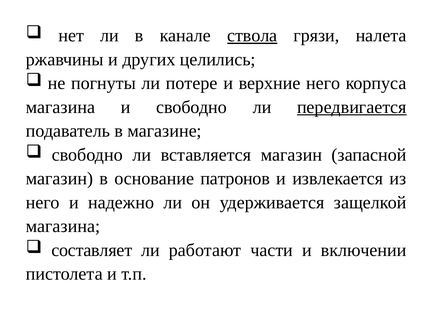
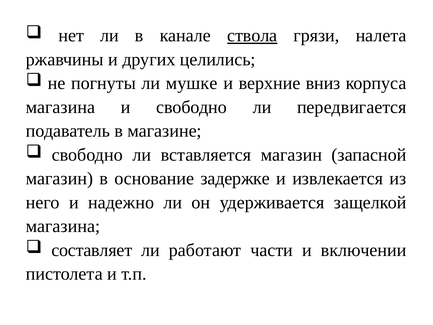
потере: потере -> мушке
верхние него: него -> вниз
передвигается underline: present -> none
патронов: патронов -> задержке
